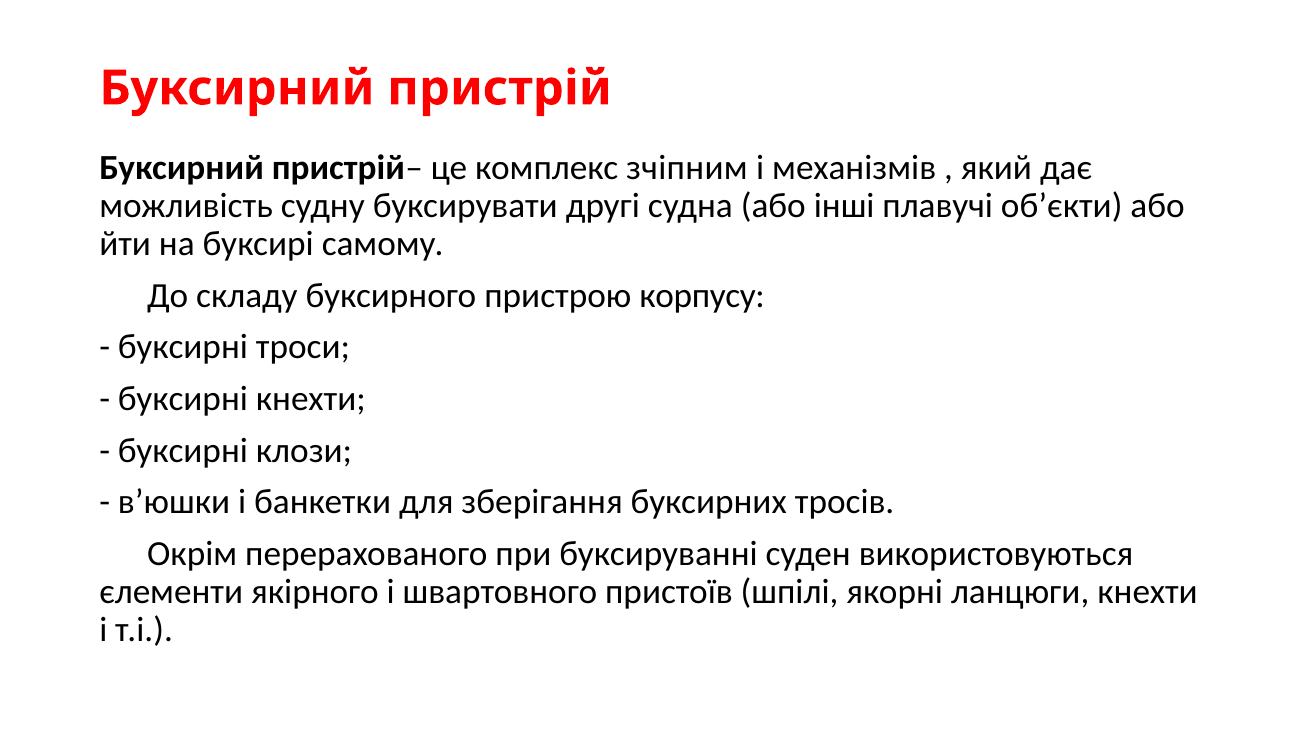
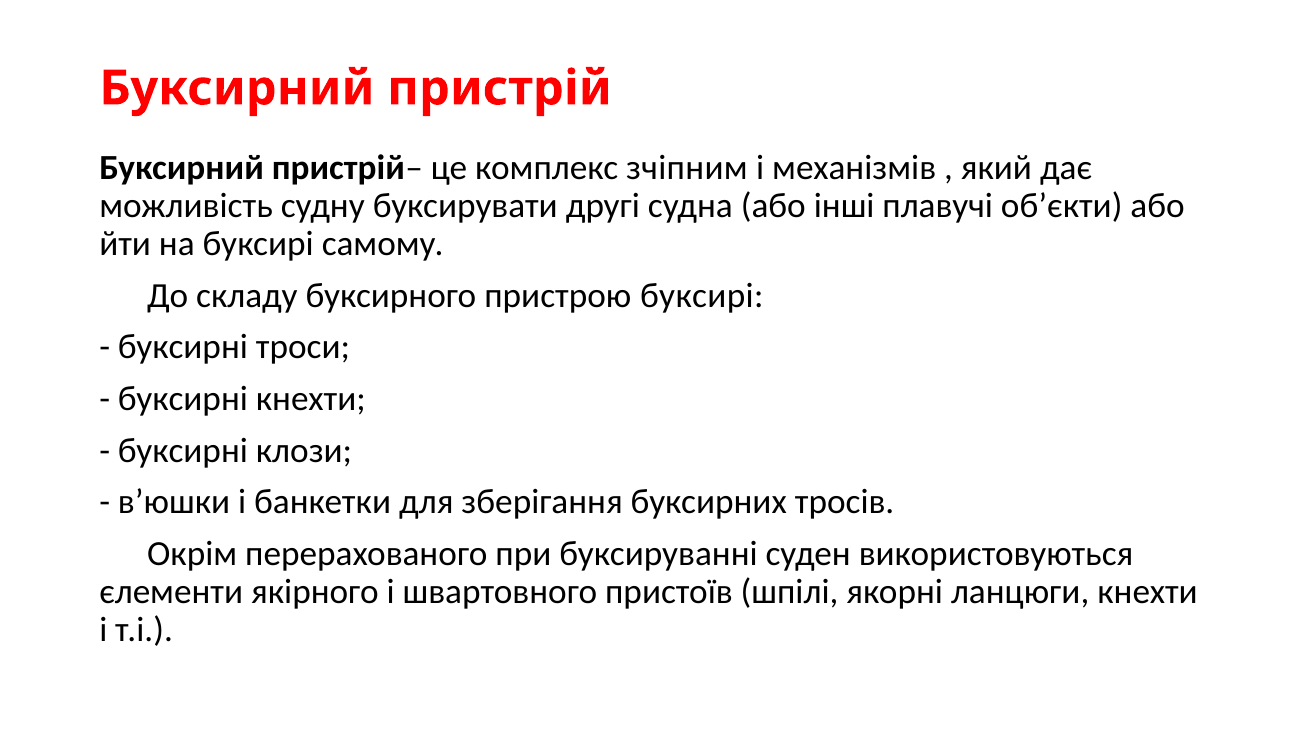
пристрою корпусу: корпусу -> буксирі
